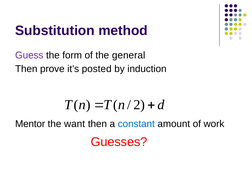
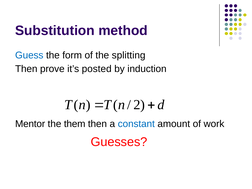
Guess colour: purple -> blue
general: general -> splitting
want: want -> them
